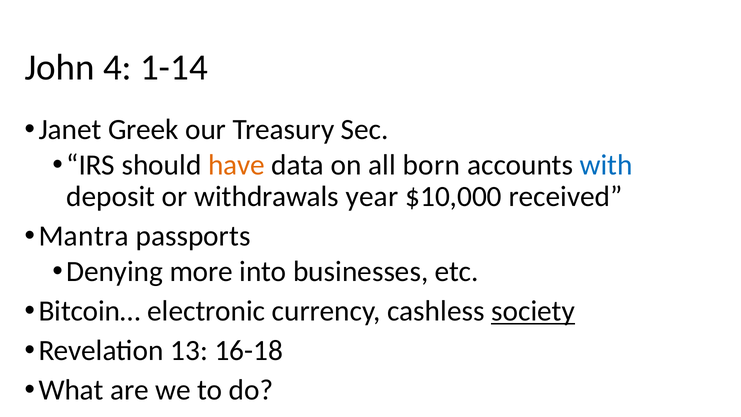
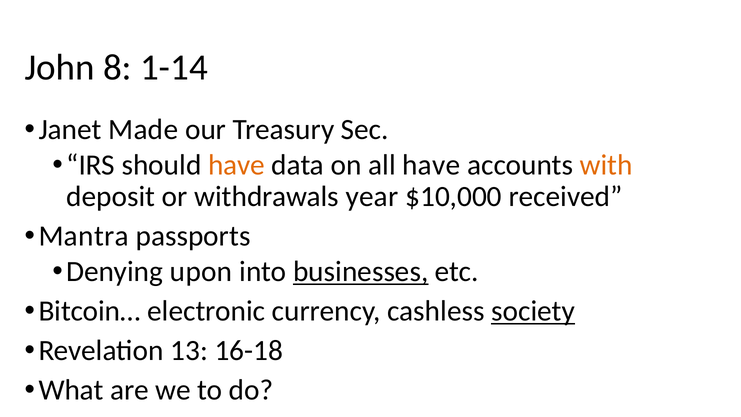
4: 4 -> 8
Greek: Greek -> Made
all born: born -> have
with colour: blue -> orange
more: more -> upon
businesses underline: none -> present
